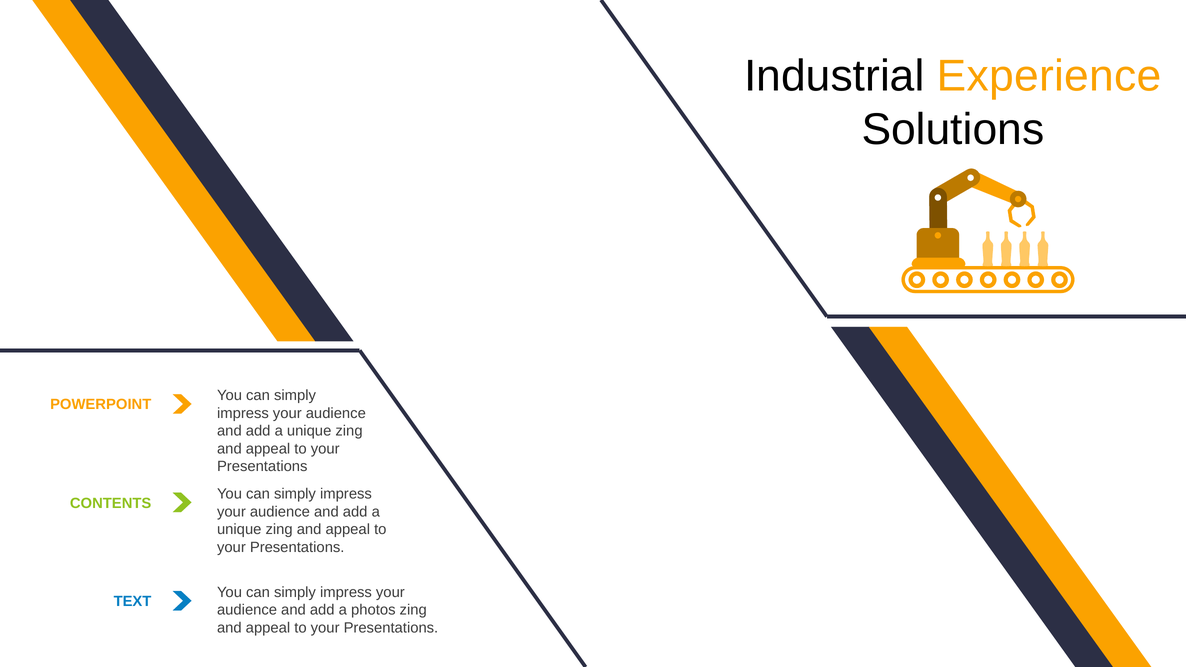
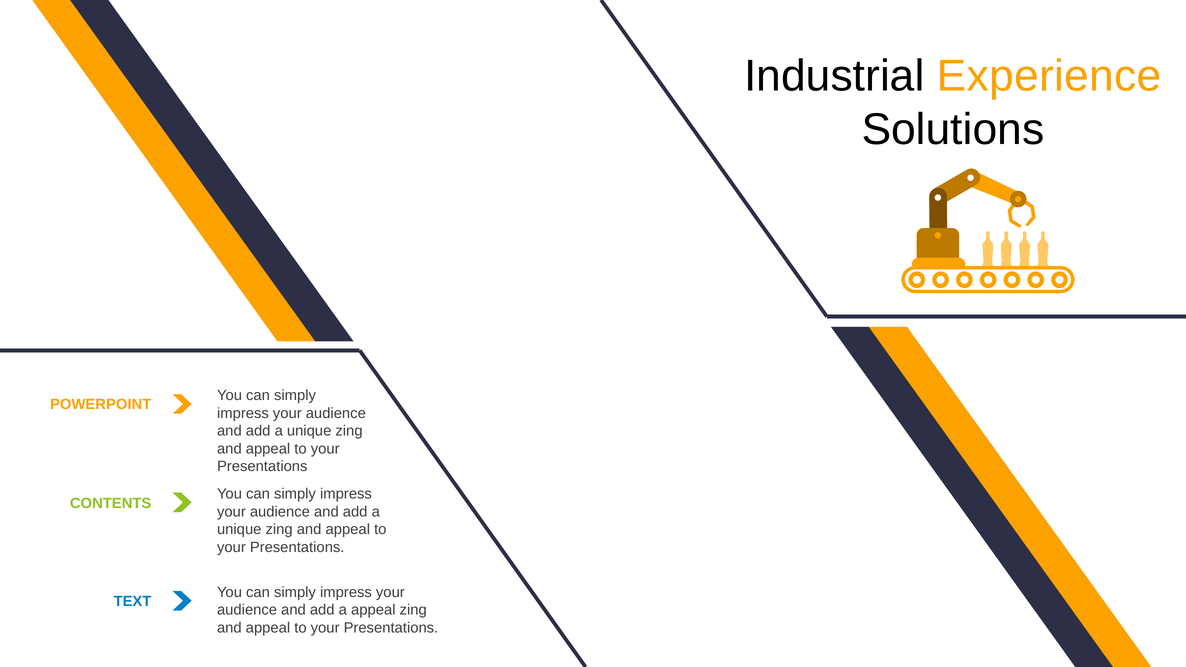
a photos: photos -> appeal
